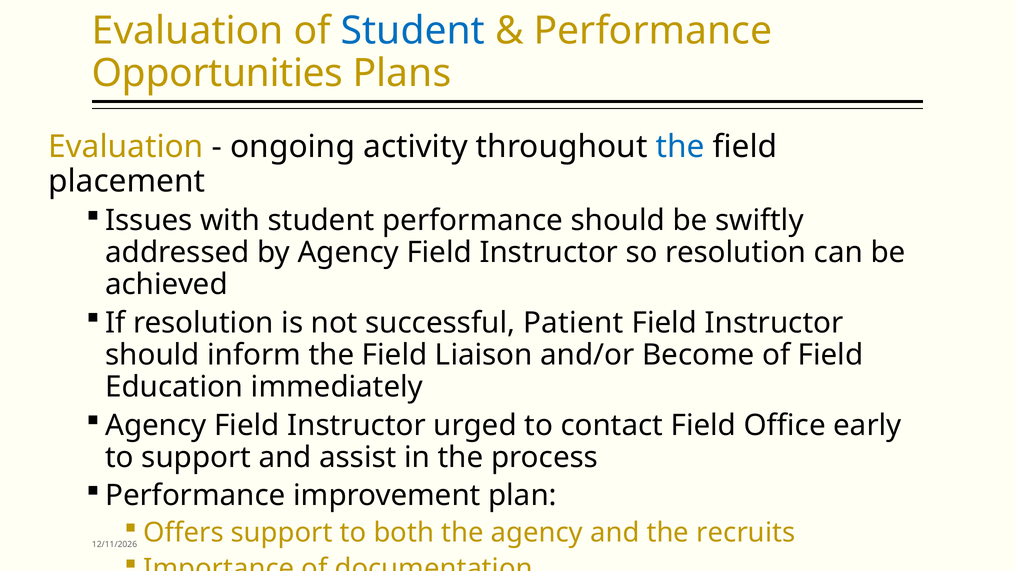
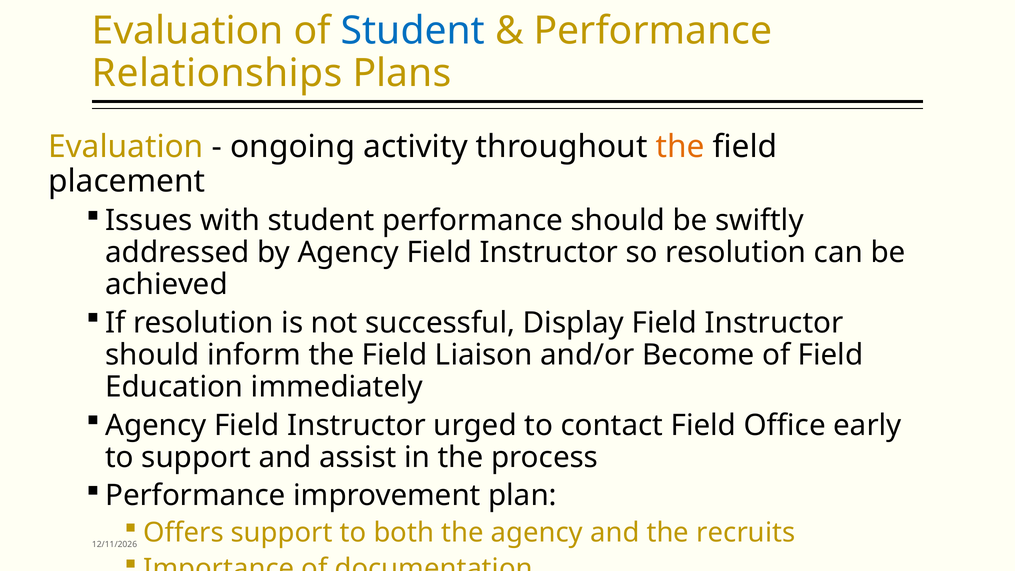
Opportunities: Opportunities -> Relationships
the at (680, 147) colour: blue -> orange
Patient: Patient -> Display
